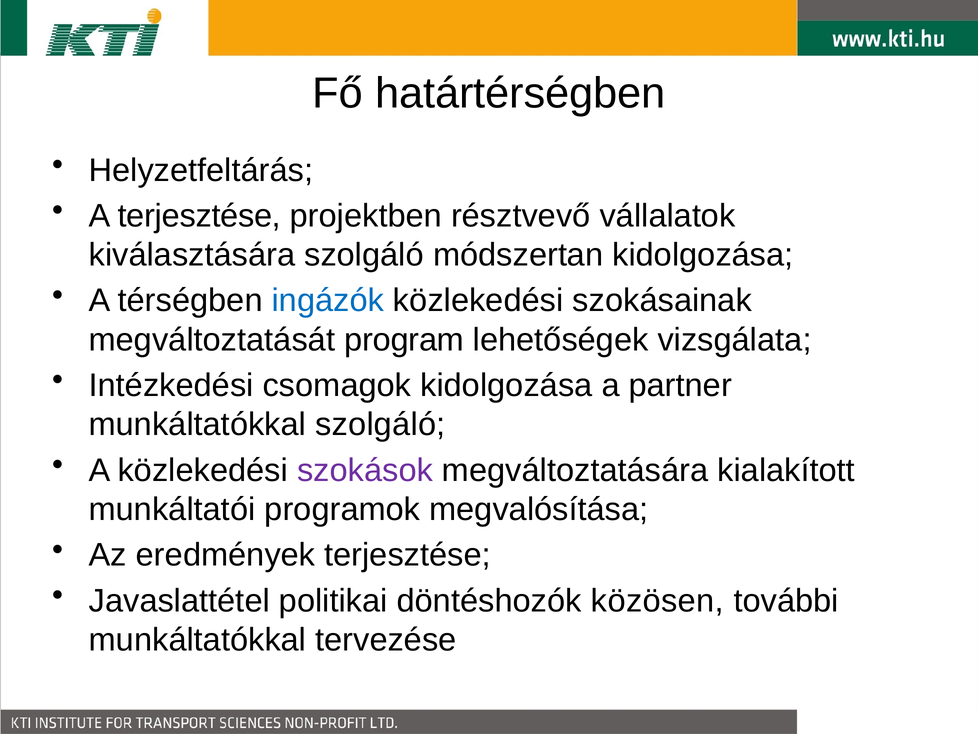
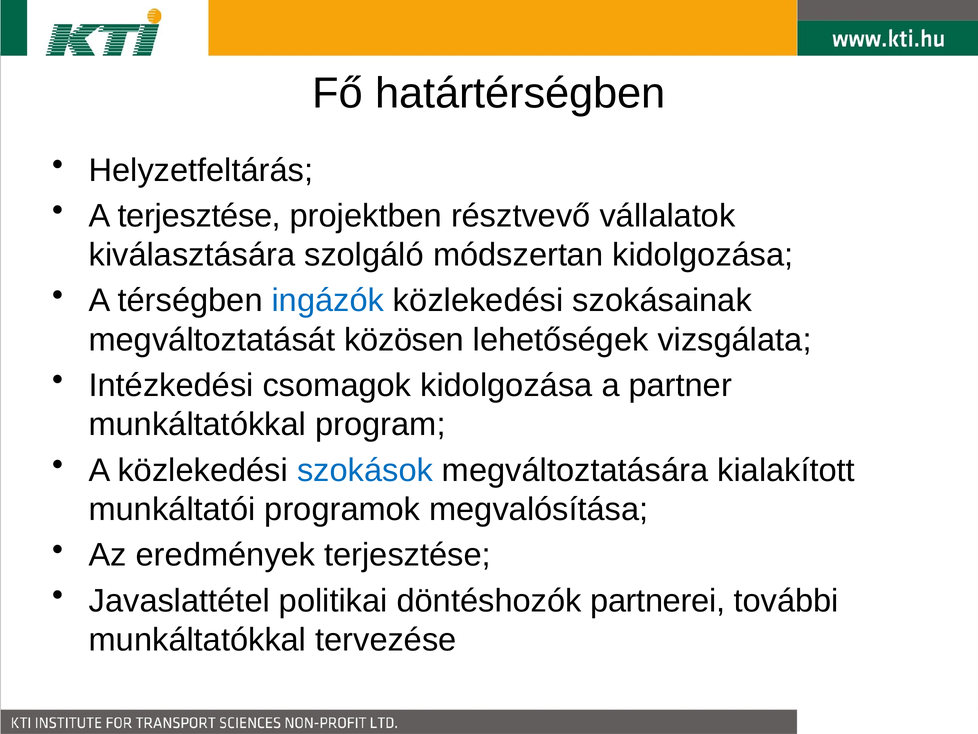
program: program -> közösen
munkáltatókkal szolgáló: szolgáló -> program
szokások colour: purple -> blue
közösen: közösen -> partnerei
